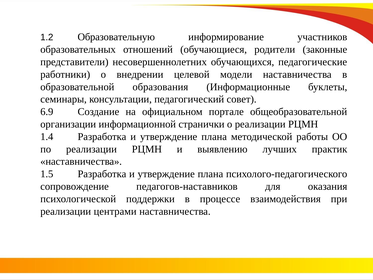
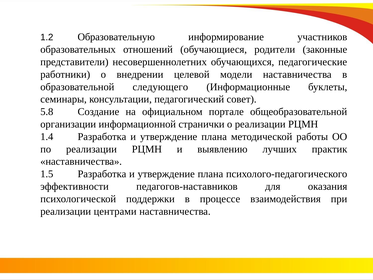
образования: образования -> следующего
6.9: 6.9 -> 5.8
сопровождение: сопровождение -> эффективности
